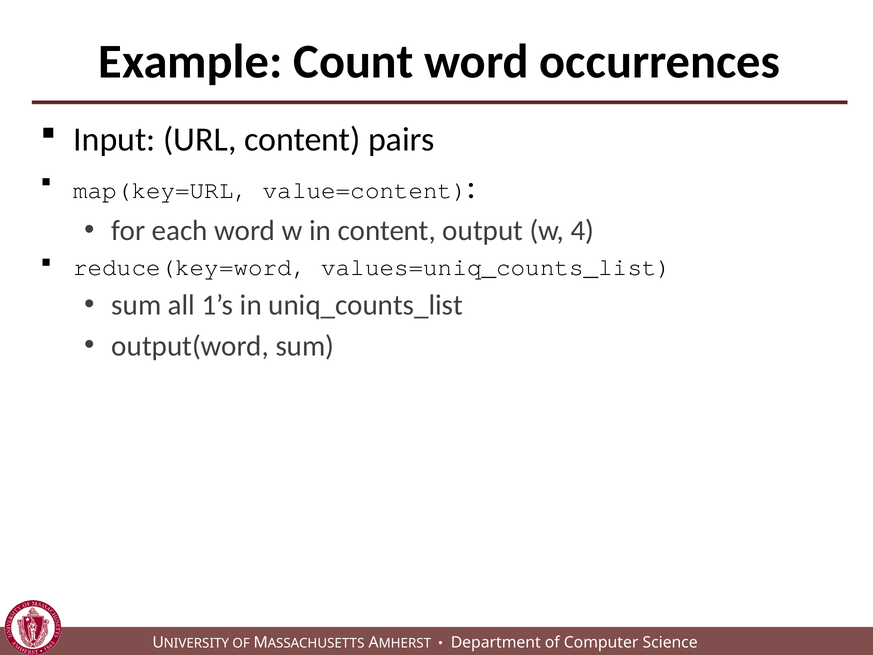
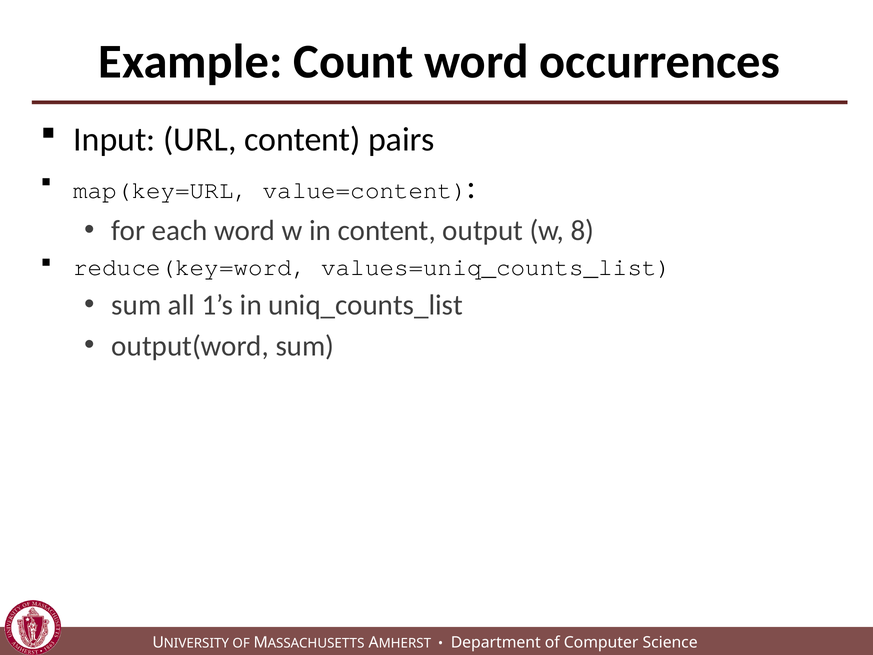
4: 4 -> 8
